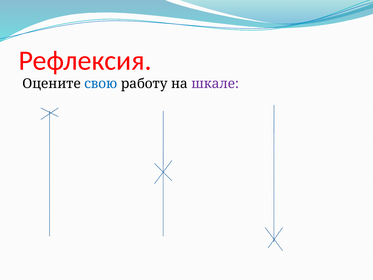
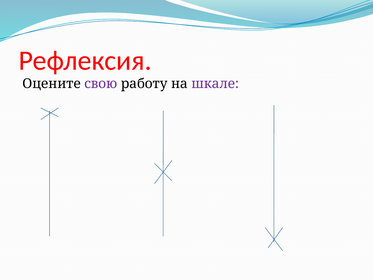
свою colour: blue -> purple
